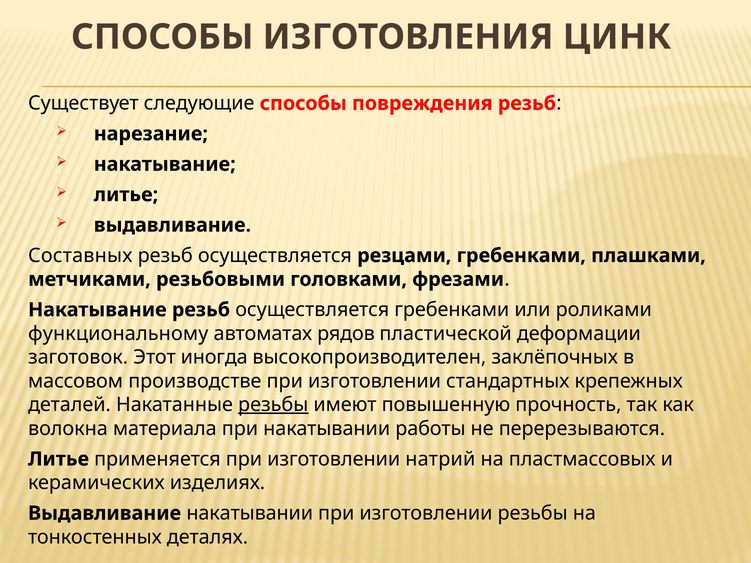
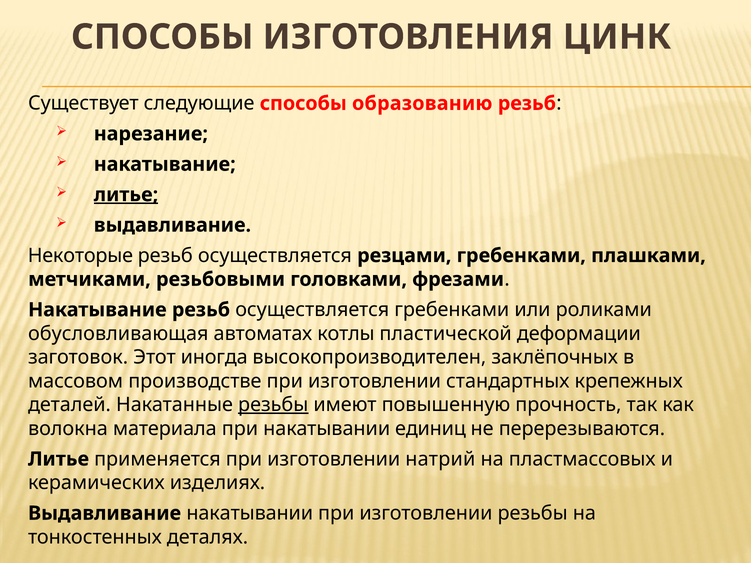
повреждения: повреждения -> образованию
литье at (126, 195) underline: none -> present
Составных: Составных -> Некоторые
функциональному: функциональному -> обусловливающая
рядов: рядов -> котлы
работы: работы -> единиц
